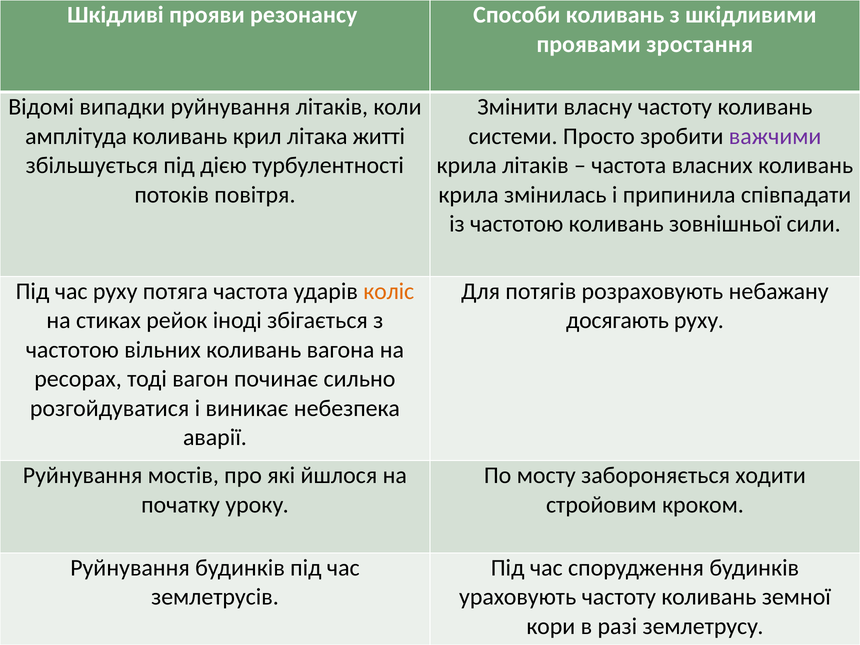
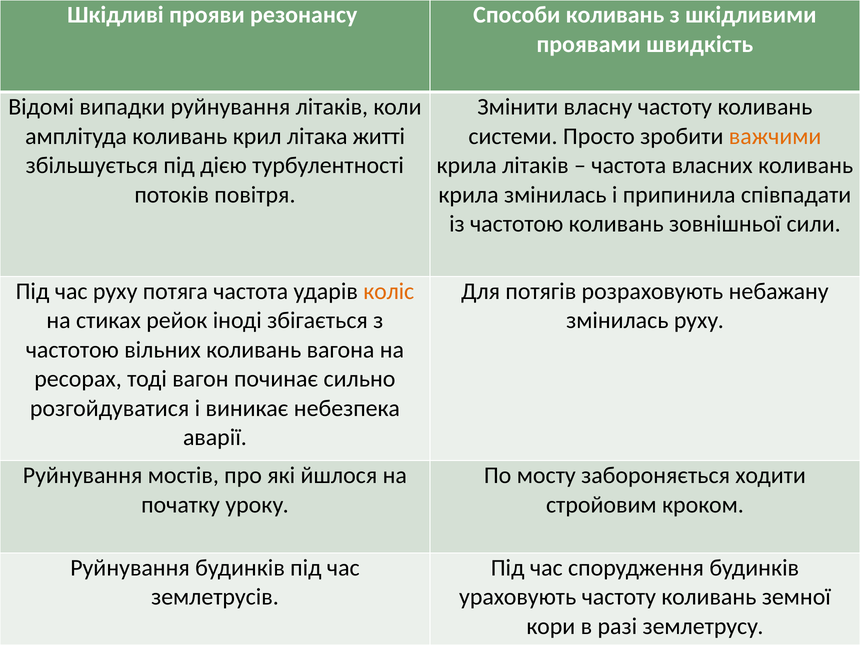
зростання: зростання -> швидкість
важчими colour: purple -> orange
досягають at (617, 321): досягають -> змінилась
